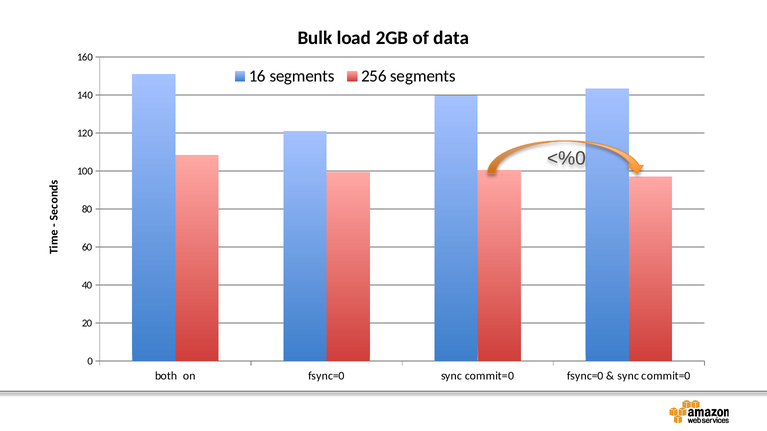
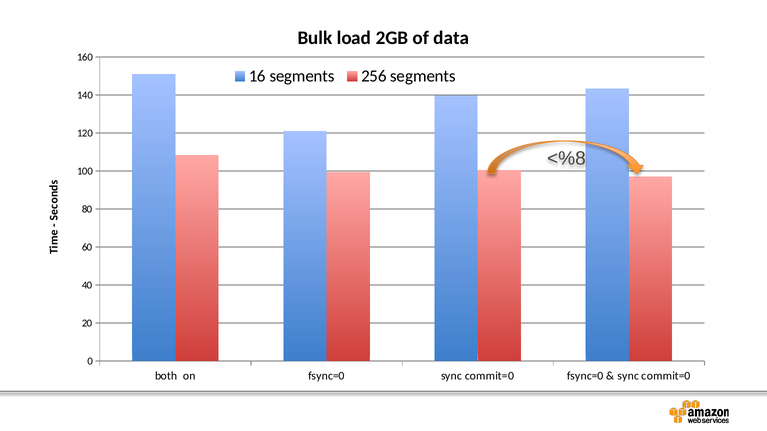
<%0: <%0 -> <%8
